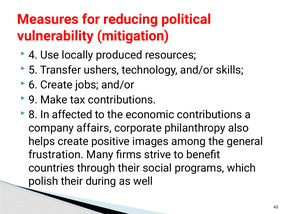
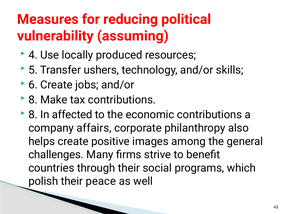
mitigation: mitigation -> assuming
9 at (33, 100): 9 -> 8
frustration: frustration -> challenges
during: during -> peace
